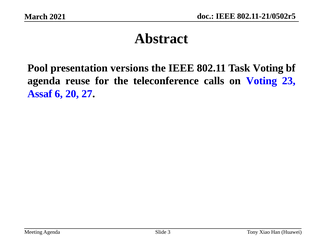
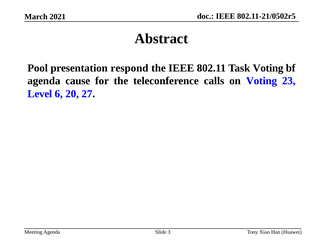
versions: versions -> respond
reuse: reuse -> cause
Assaf: Assaf -> Level
